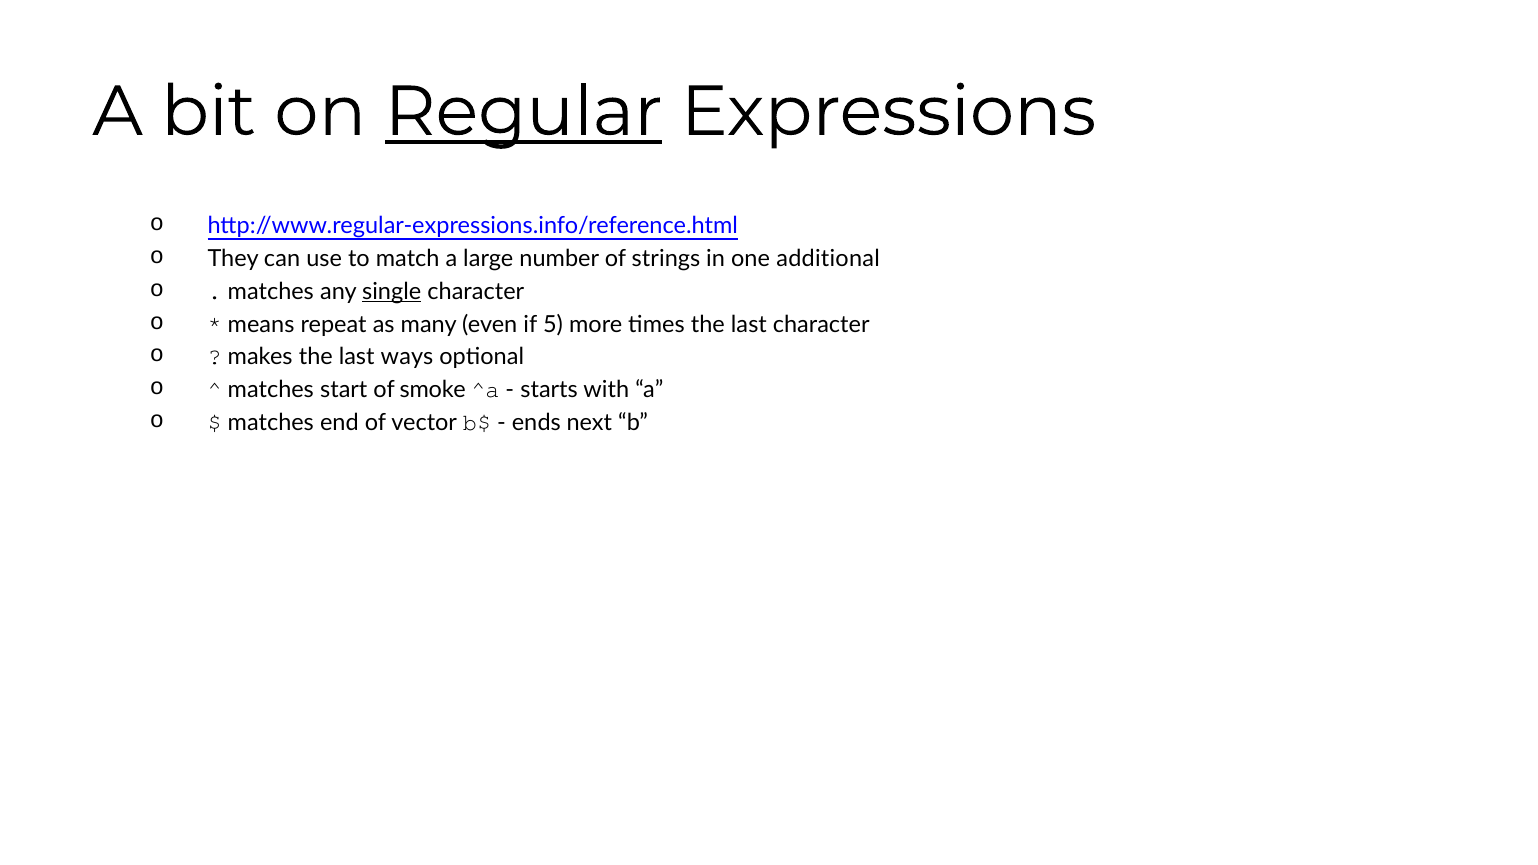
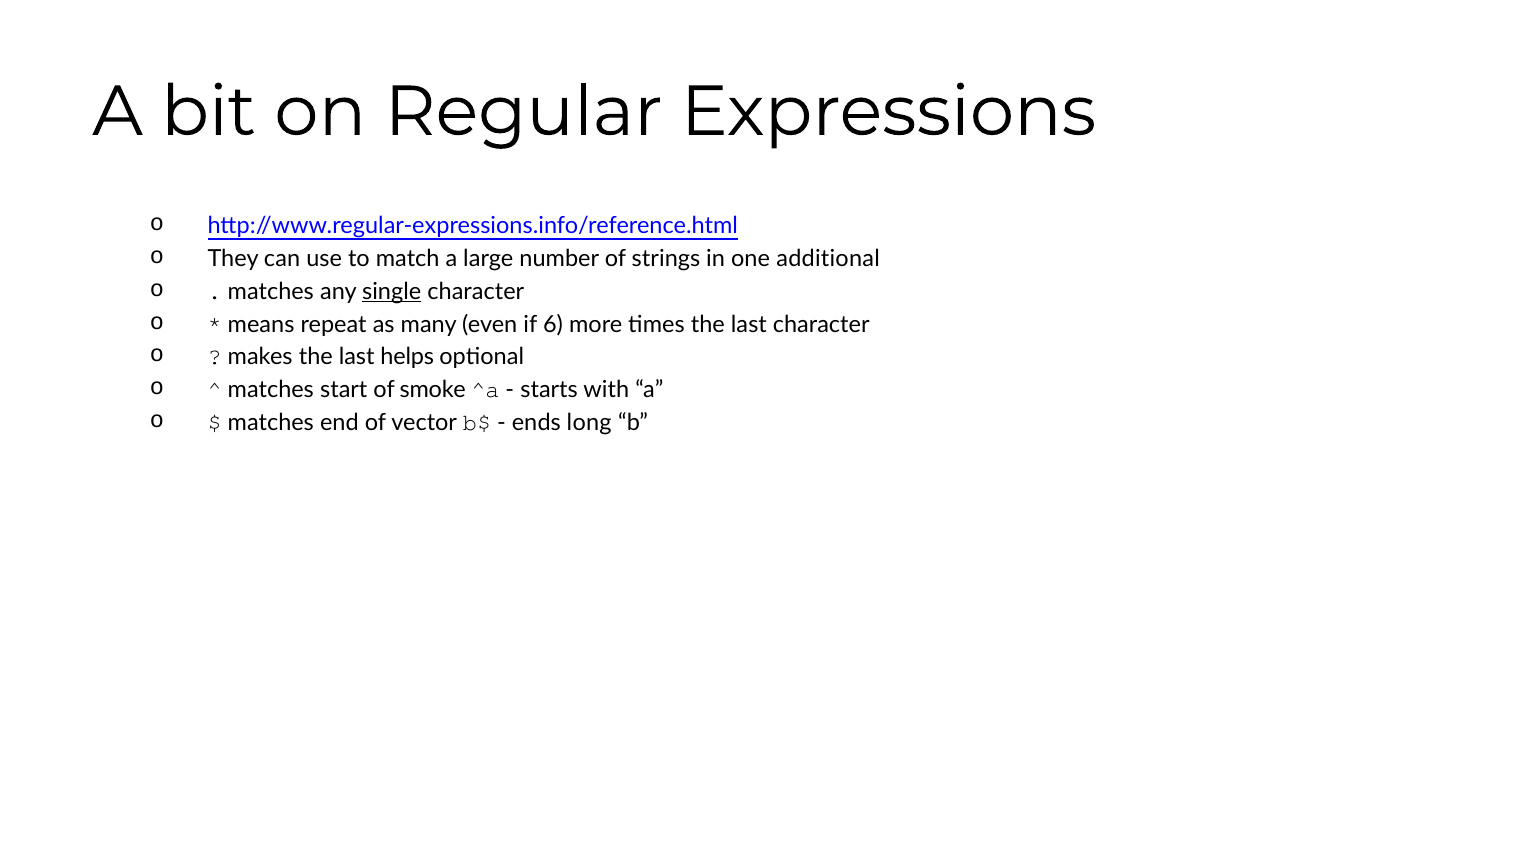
Regular underline: present -> none
5: 5 -> 6
ways: ways -> helps
next: next -> long
